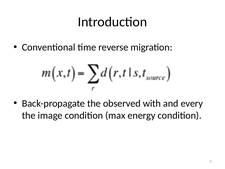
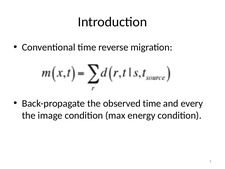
observed with: with -> time
